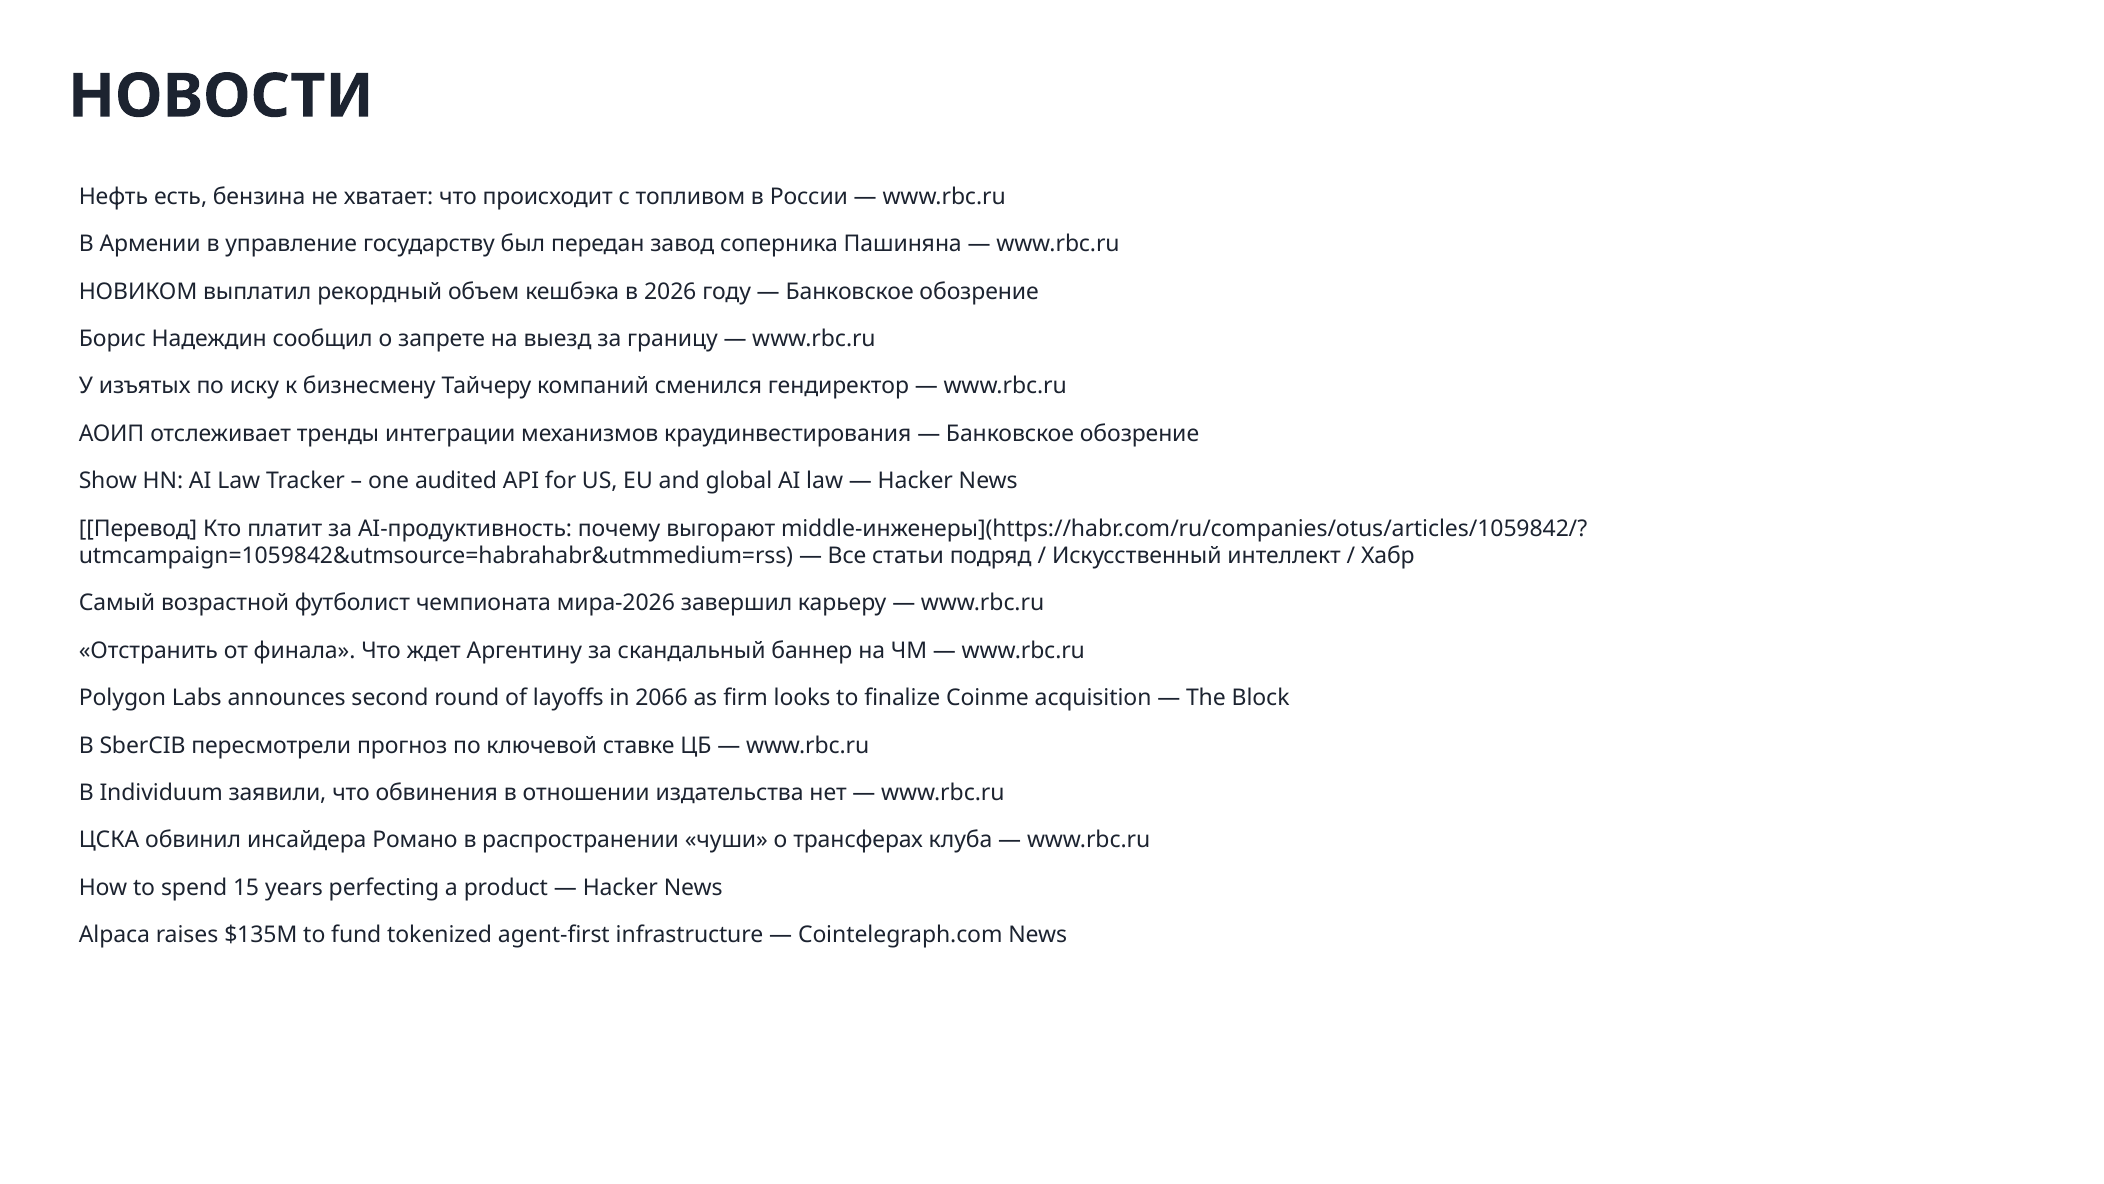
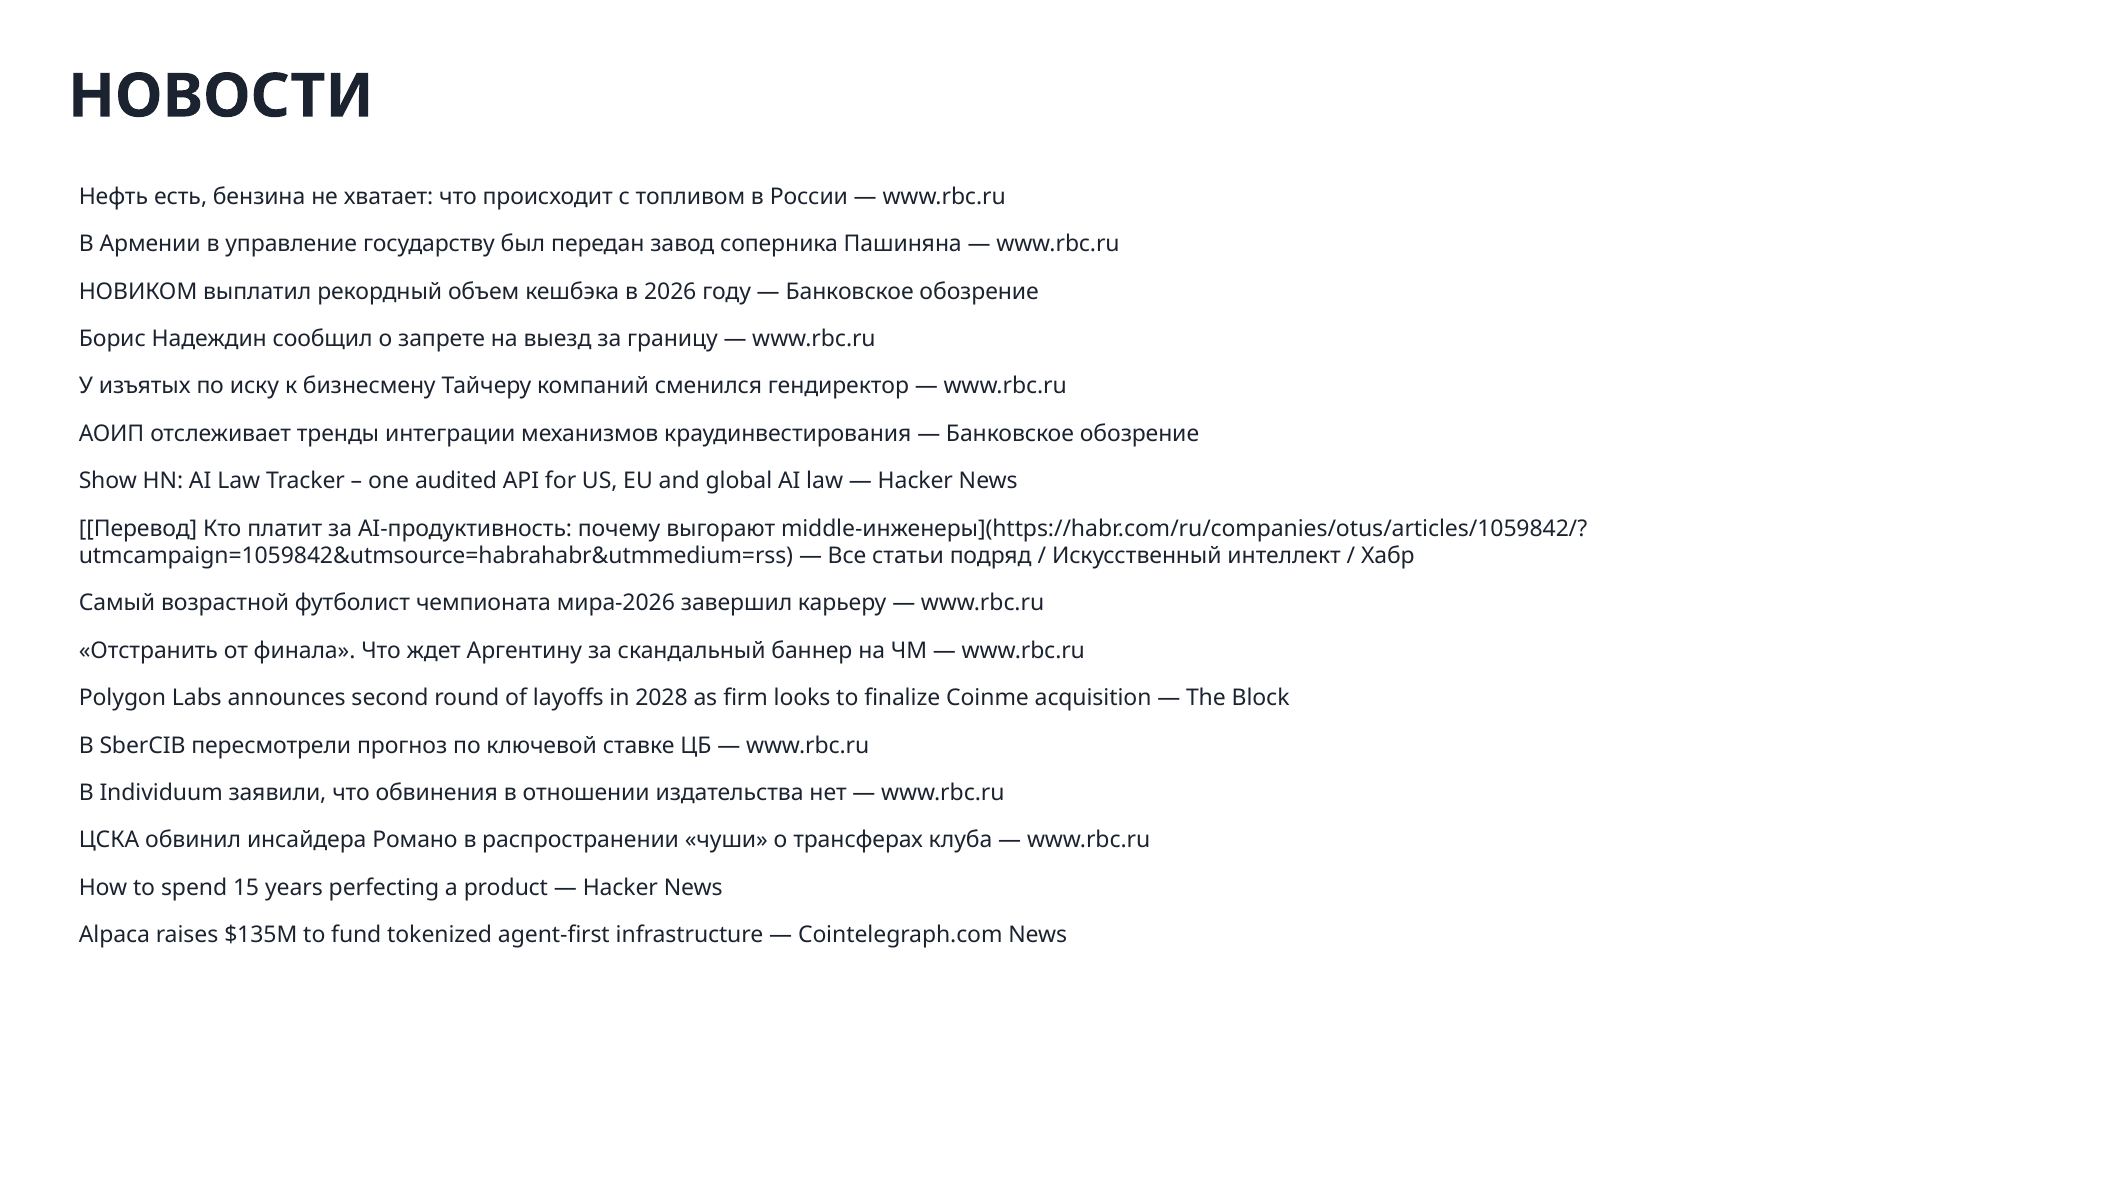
2066: 2066 -> 2028
